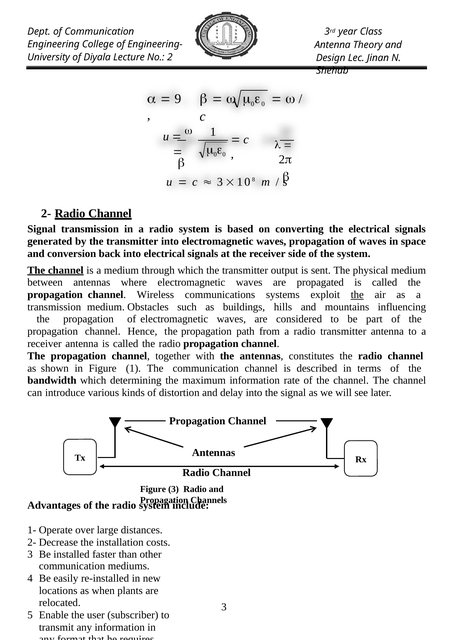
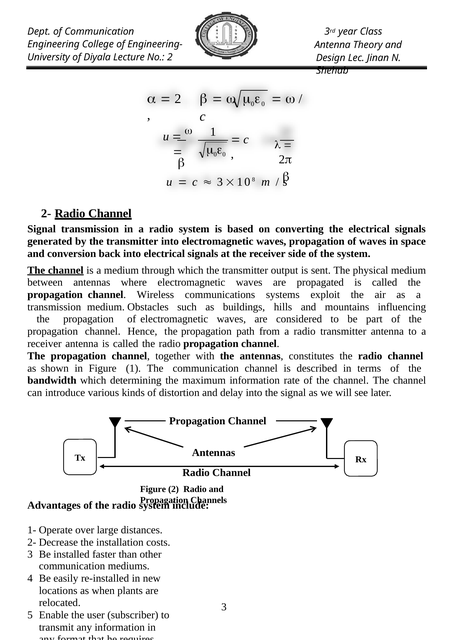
9 at (178, 99): 9 -> 2
the at (357, 295) underline: present -> none
Figure 3: 3 -> 2
